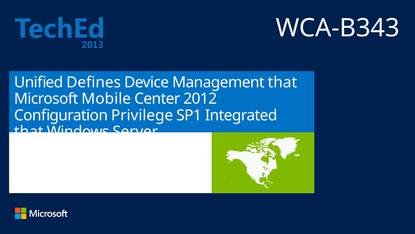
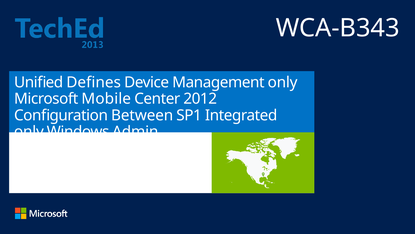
Management that: that -> only
Privilege: Privilege -> Between
that at (29, 132): that -> only
Server: Server -> Admin
